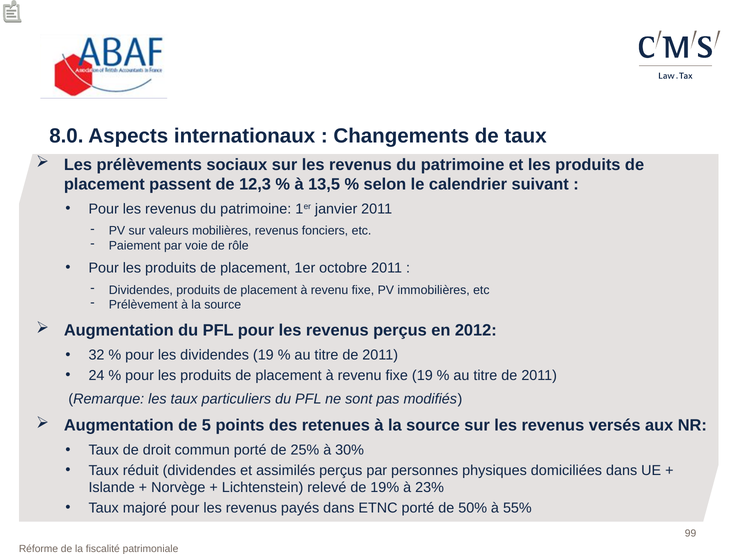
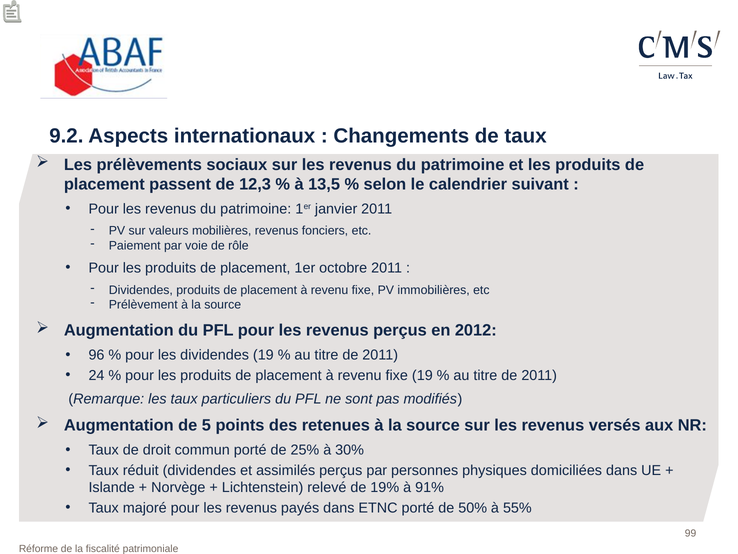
8.0: 8.0 -> 9.2
32: 32 -> 96
23%: 23% -> 91%
